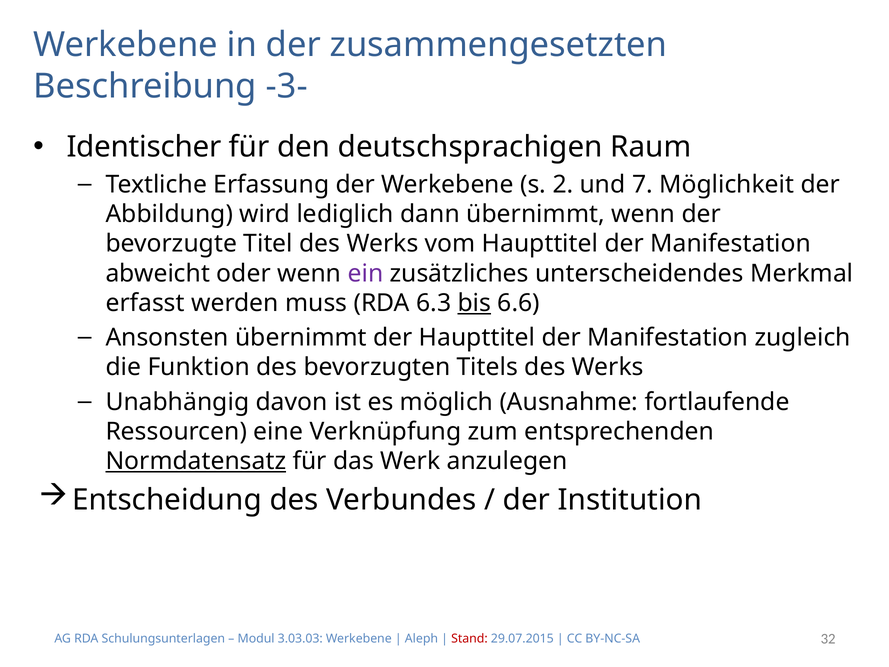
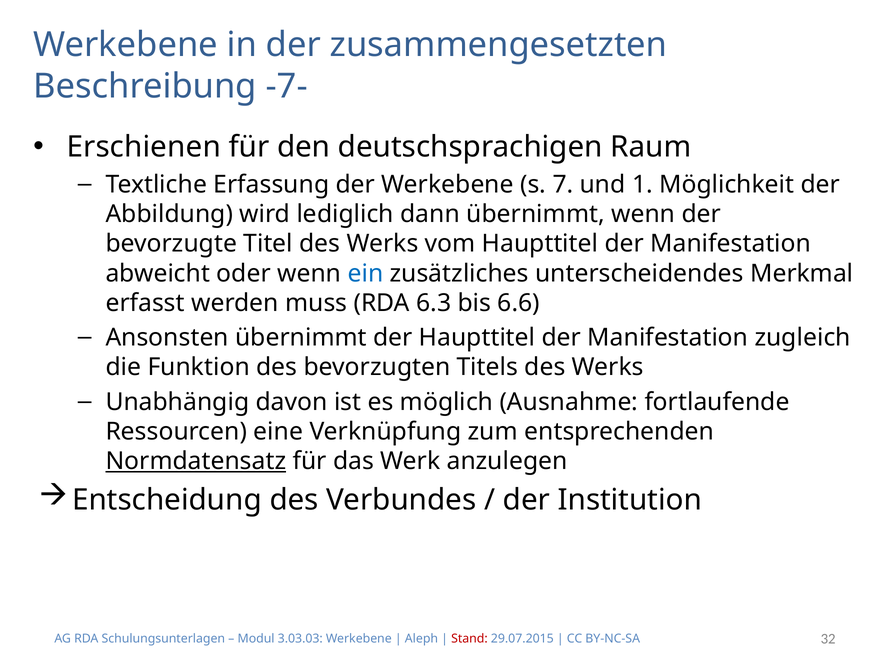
-3-: -3- -> -7-
Identischer: Identischer -> Erschienen
2: 2 -> 7
7: 7 -> 1
ein colour: purple -> blue
bis underline: present -> none
